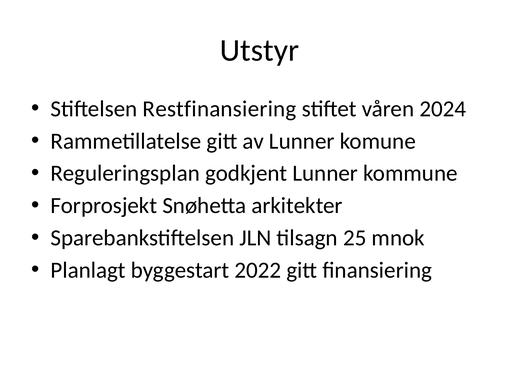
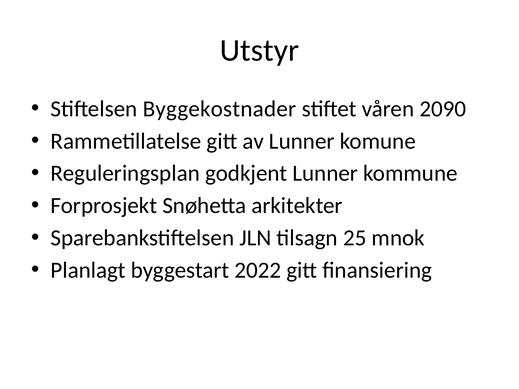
Restfinansiering: Restfinansiering -> Byggekostnader
2024: 2024 -> 2090
